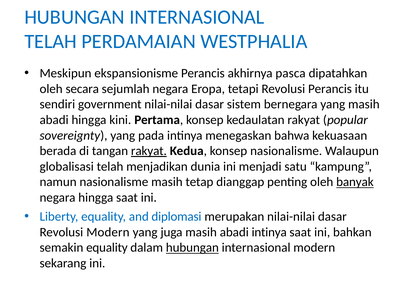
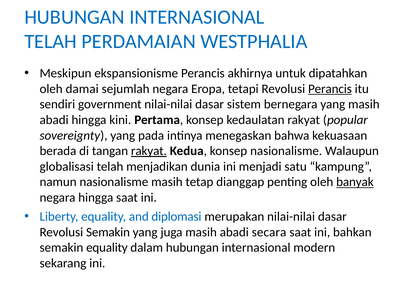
pasca: pasca -> untuk
secara: secara -> damai
Perancis at (330, 89) underline: none -> present
Revolusi Modern: Modern -> Semakin
abadi intinya: intinya -> secara
hubungan at (192, 248) underline: present -> none
